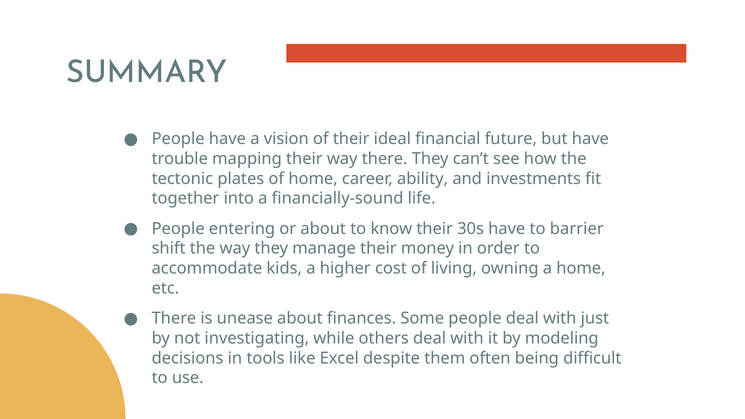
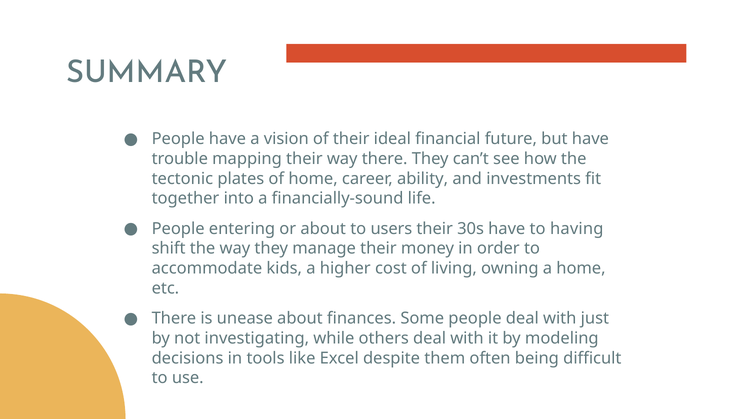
know: know -> users
barrier: barrier -> having
